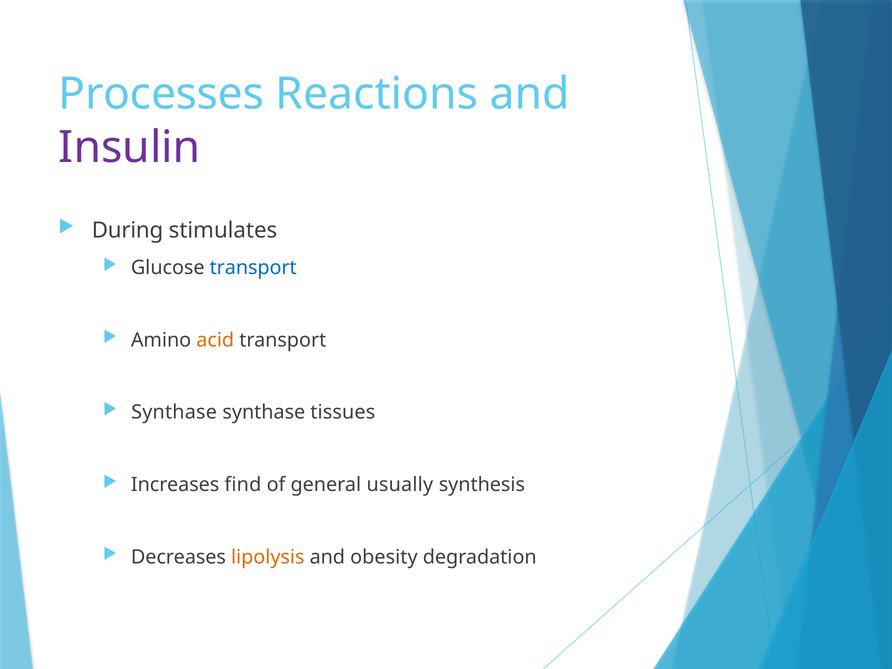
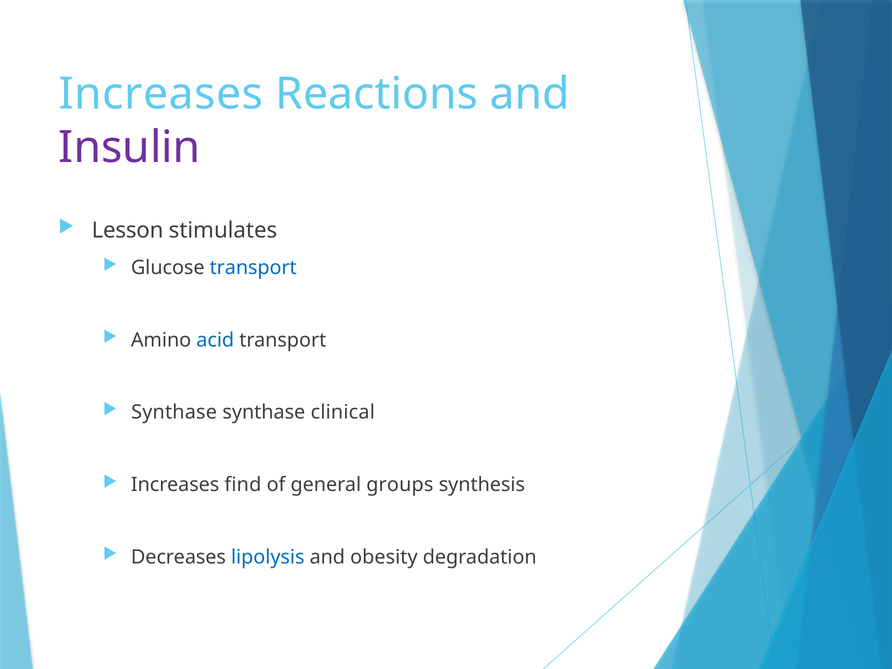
Processes at (161, 94): Processes -> Increases
During: During -> Lesson
acid colour: orange -> blue
tissues: tissues -> clinical
usually: usually -> groups
lipolysis colour: orange -> blue
